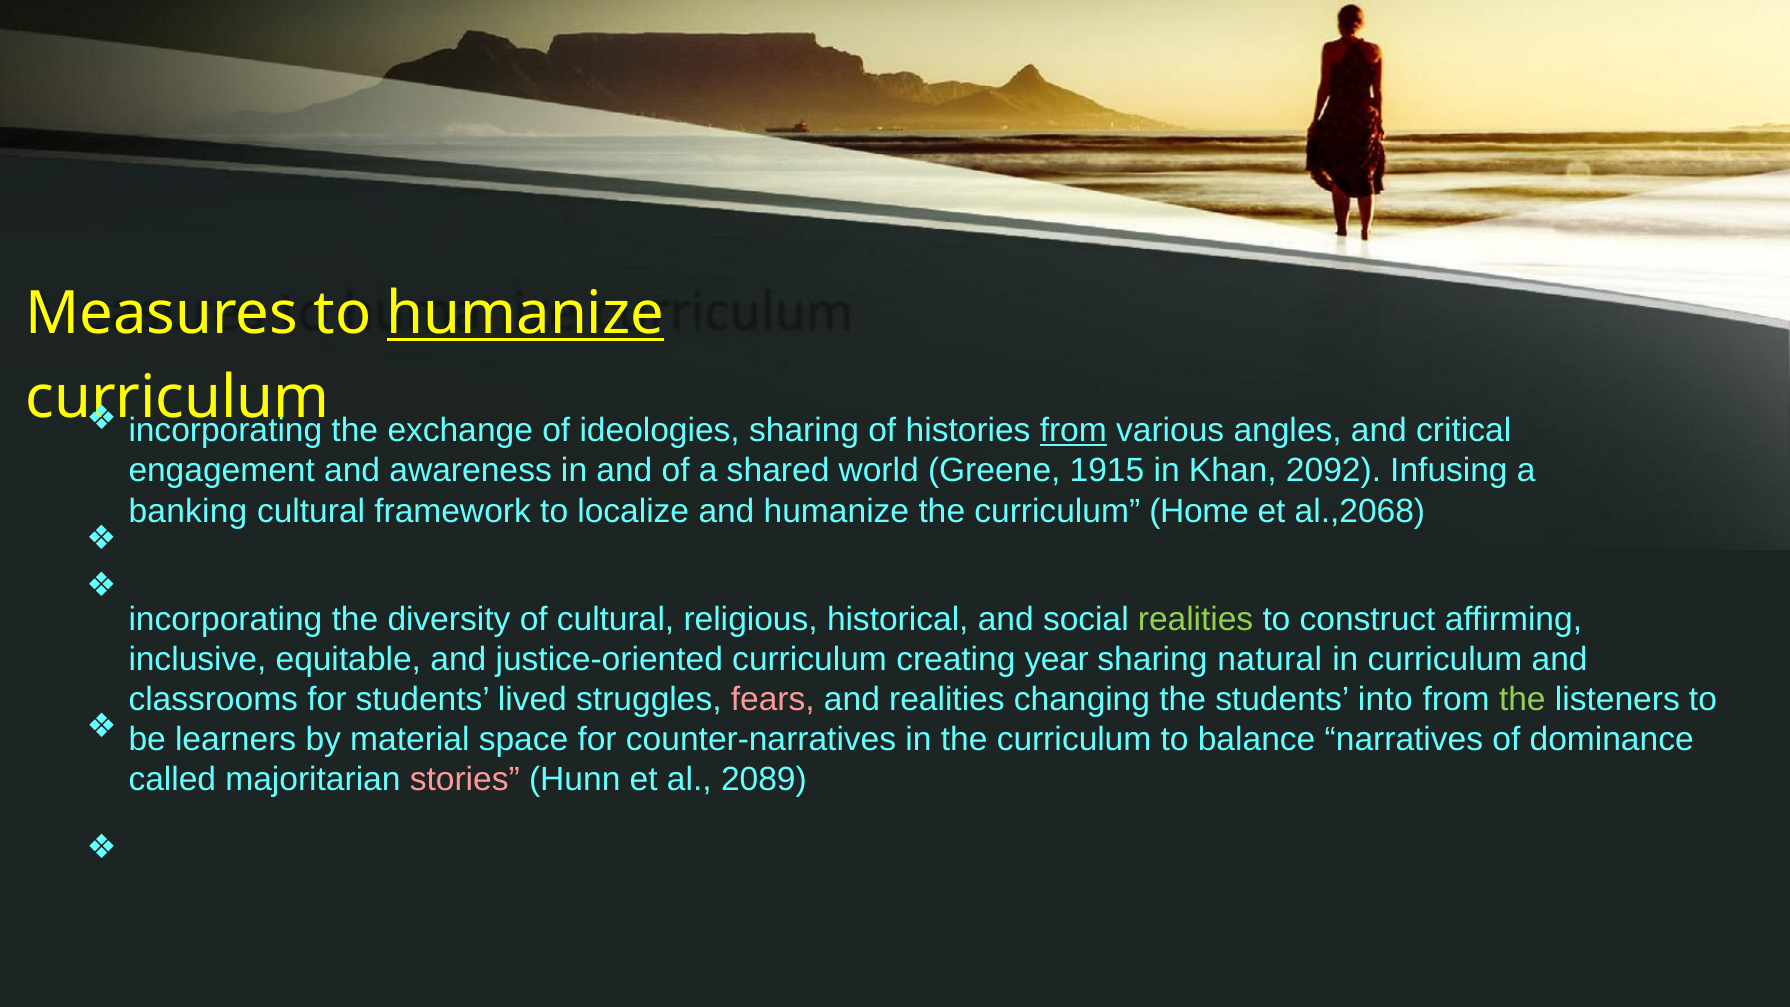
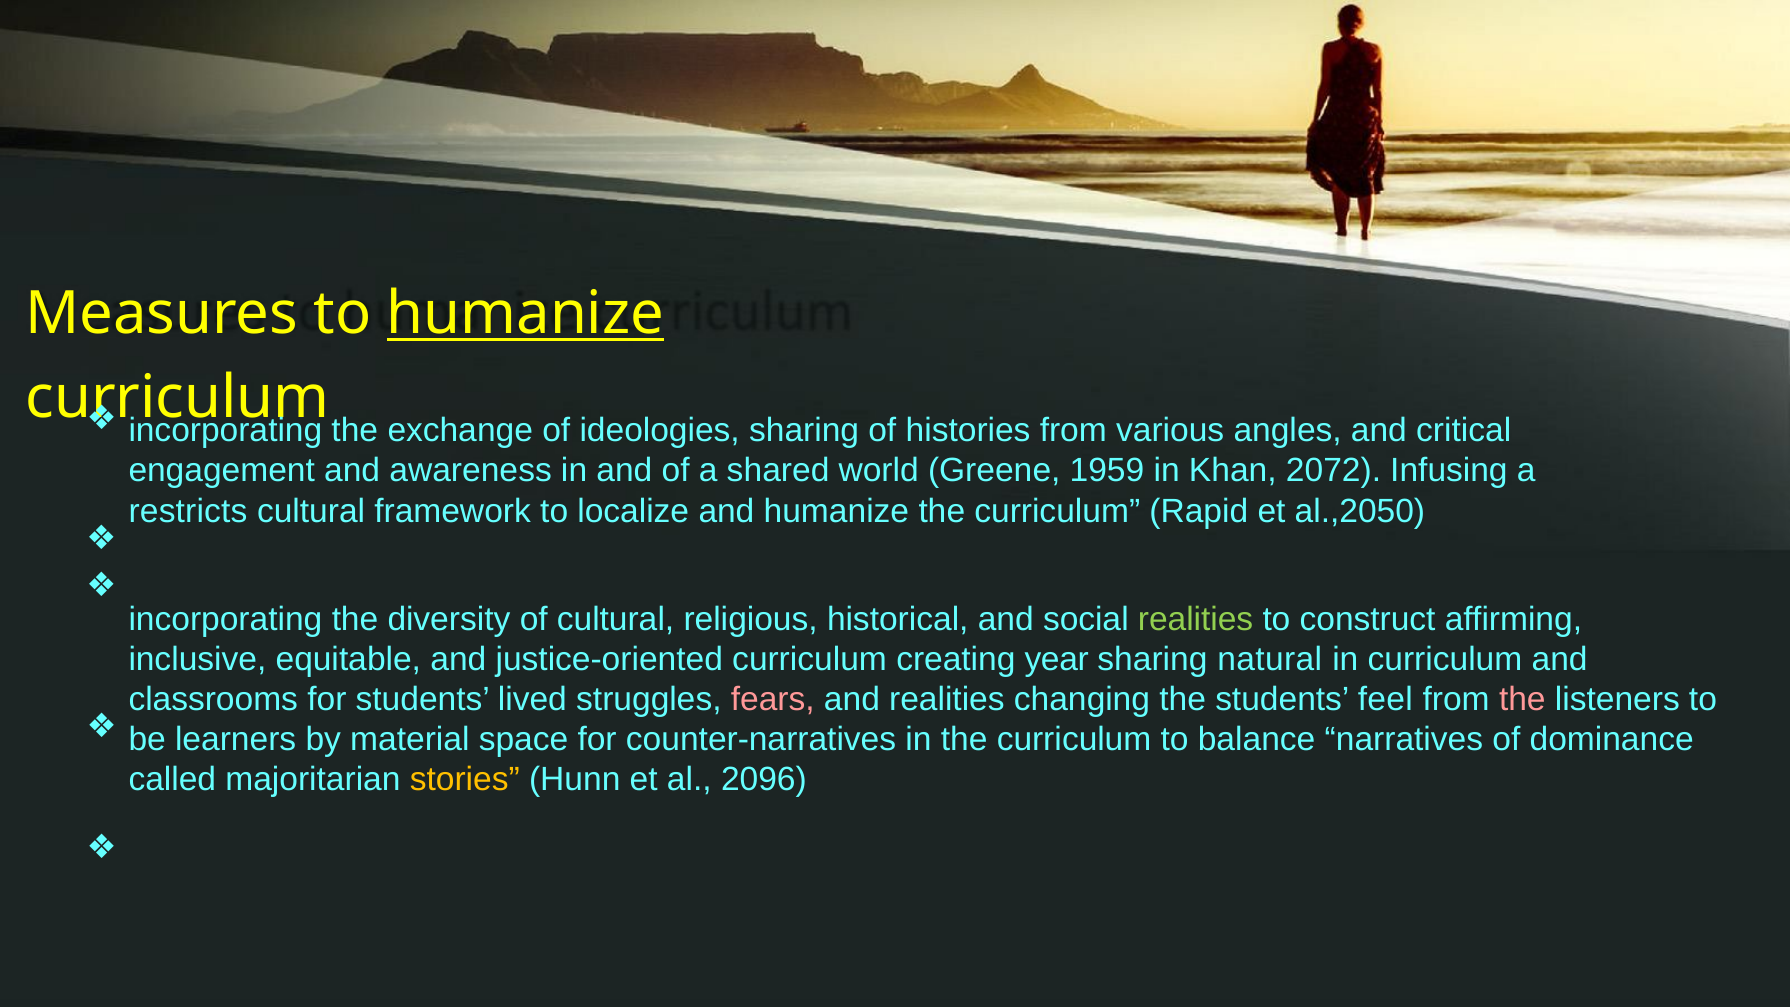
from at (1073, 431) underline: present -> none
1915: 1915 -> 1959
2092: 2092 -> 2072
banking: banking -> restricts
Home: Home -> Rapid
al.,2068: al.,2068 -> al.,2050
into: into -> feel
the at (1522, 699) colour: light green -> pink
stories colour: pink -> yellow
2089: 2089 -> 2096
